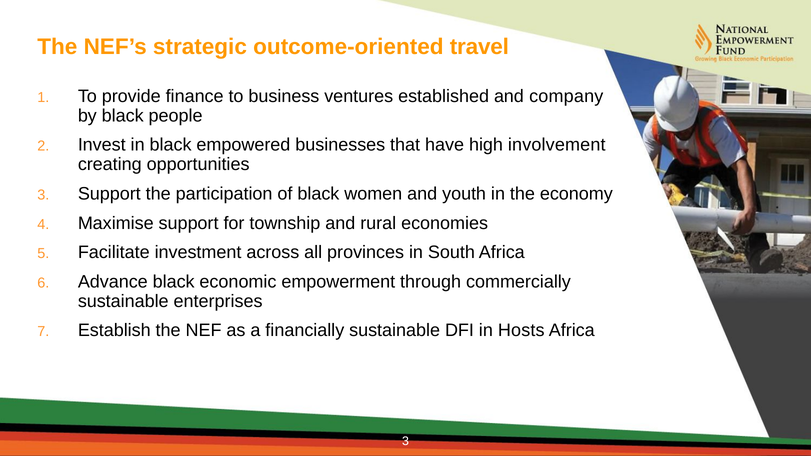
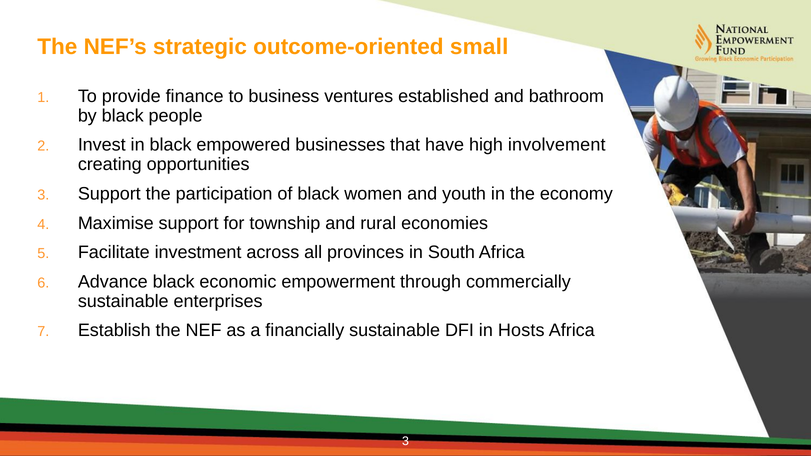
travel: travel -> small
company: company -> bathroom
